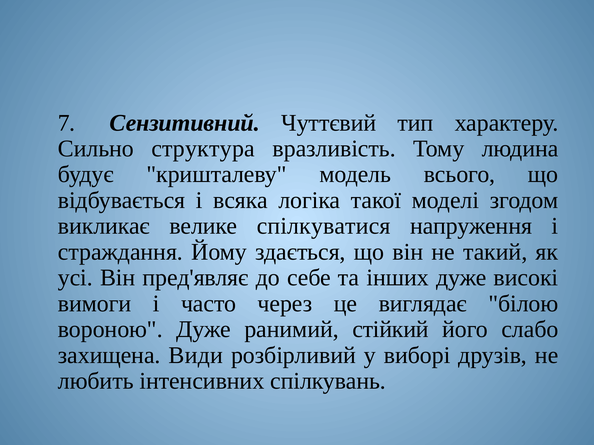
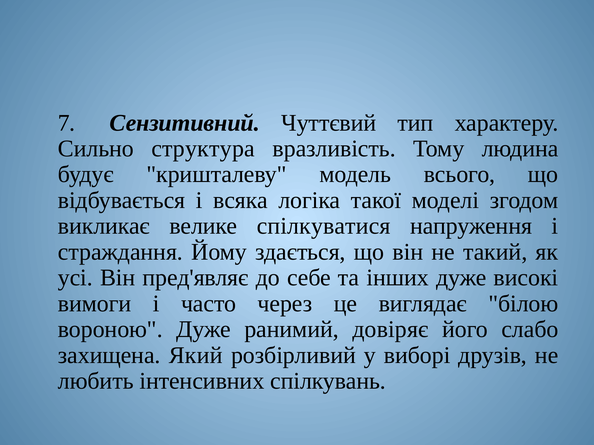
стійкий: стійкий -> довіряє
Види: Види -> Який
